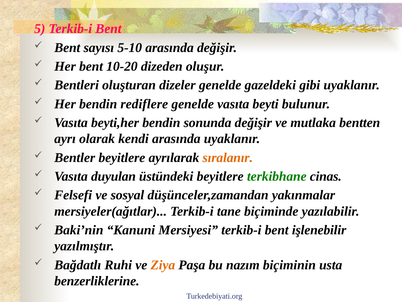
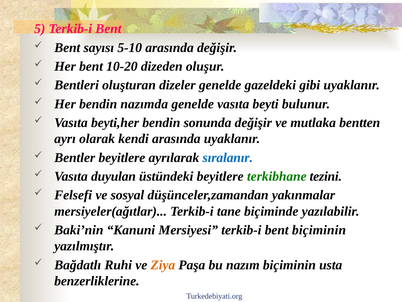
rediflere: rediflere -> nazımda
sıralanır colour: orange -> blue
cinas: cinas -> tezini
bent işlenebilir: işlenebilir -> biçiminin
